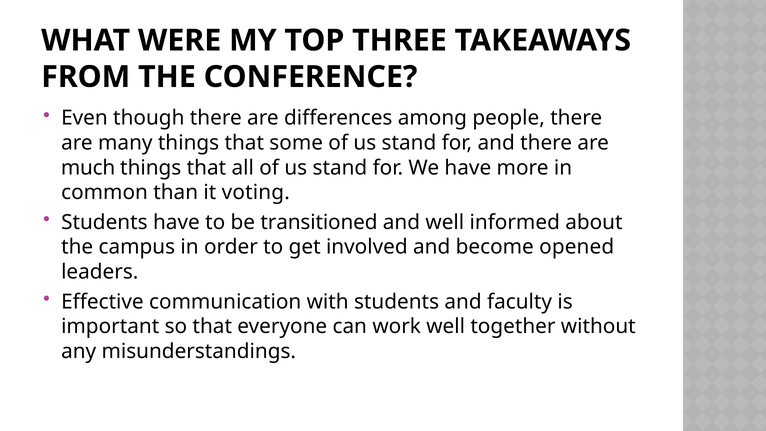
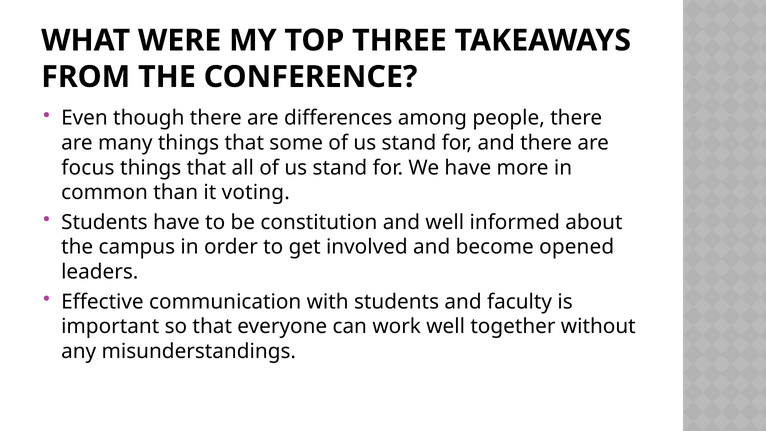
much: much -> focus
transitioned: transitioned -> constitution
